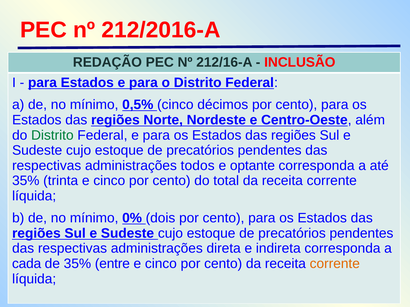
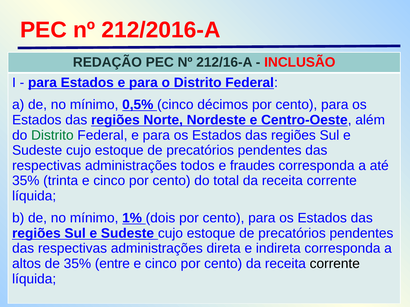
optante: optante -> fraudes
0%: 0% -> 1%
cada: cada -> altos
corrente at (335, 264) colour: orange -> black
